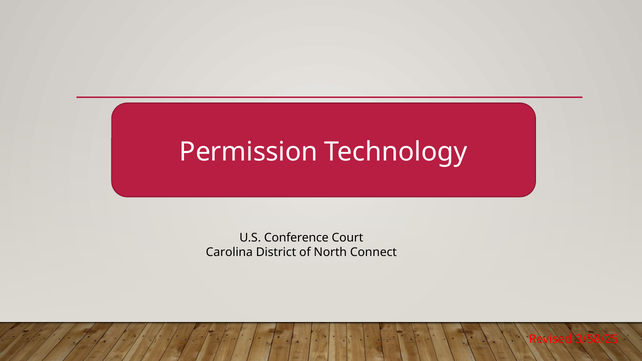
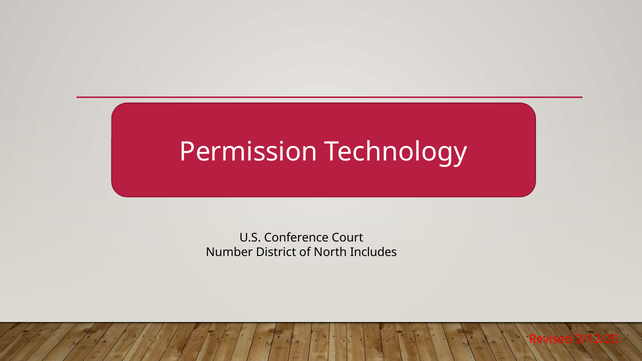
Carolina: Carolina -> Number
Connect: Connect -> Includes
3/58/25: 3/58/25 -> 3/12/25
